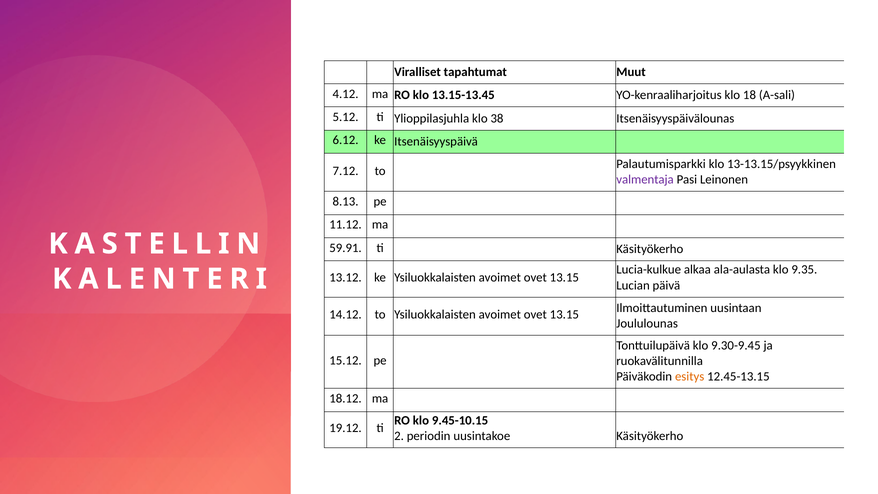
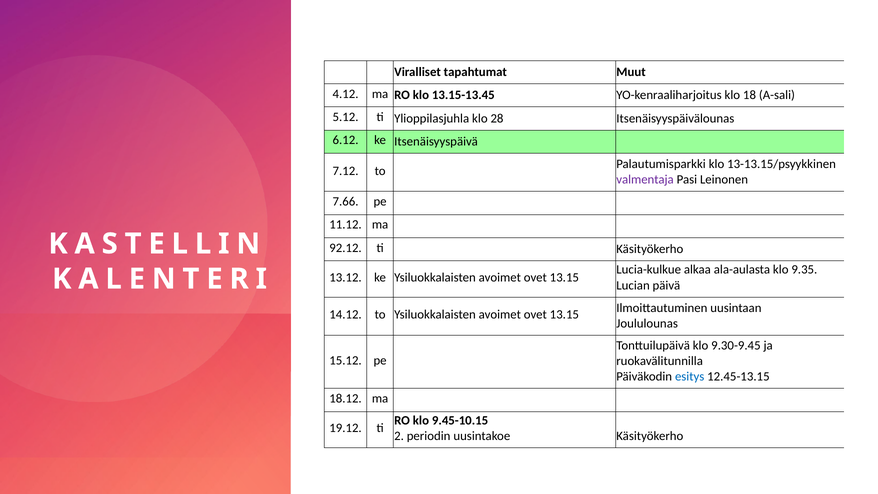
38: 38 -> 28
8.13: 8.13 -> 7.66
59.91: 59.91 -> 92.12
esitys colour: orange -> blue
